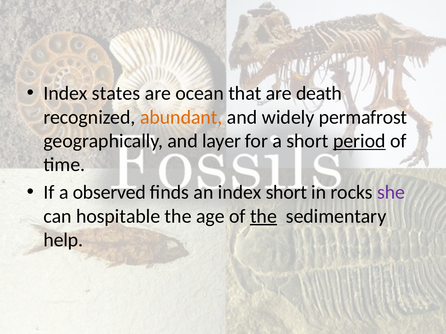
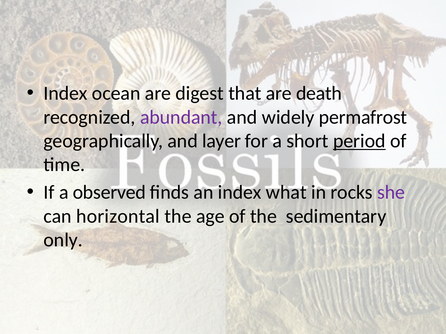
states: states -> ocean
ocean: ocean -> digest
abundant colour: orange -> purple
index short: short -> what
hospitable: hospitable -> horizontal
the at (263, 216) underline: present -> none
help: help -> only
